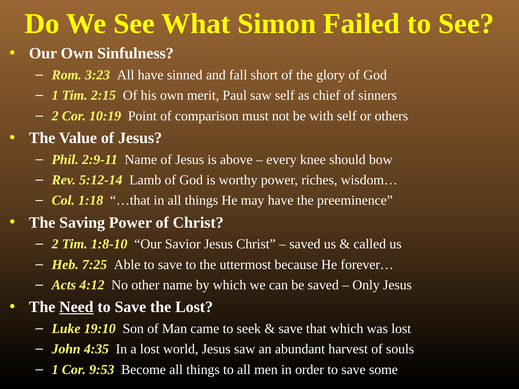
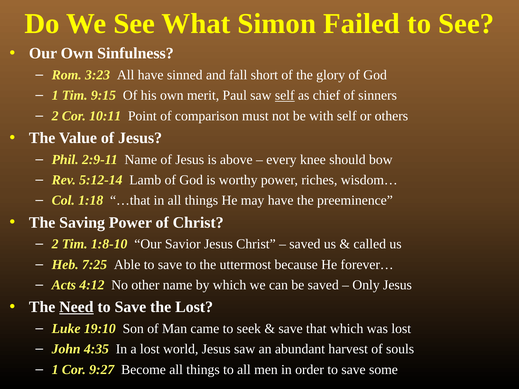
2:15: 2:15 -> 9:15
self at (285, 96) underline: none -> present
10:19: 10:19 -> 10:11
9:53: 9:53 -> 9:27
